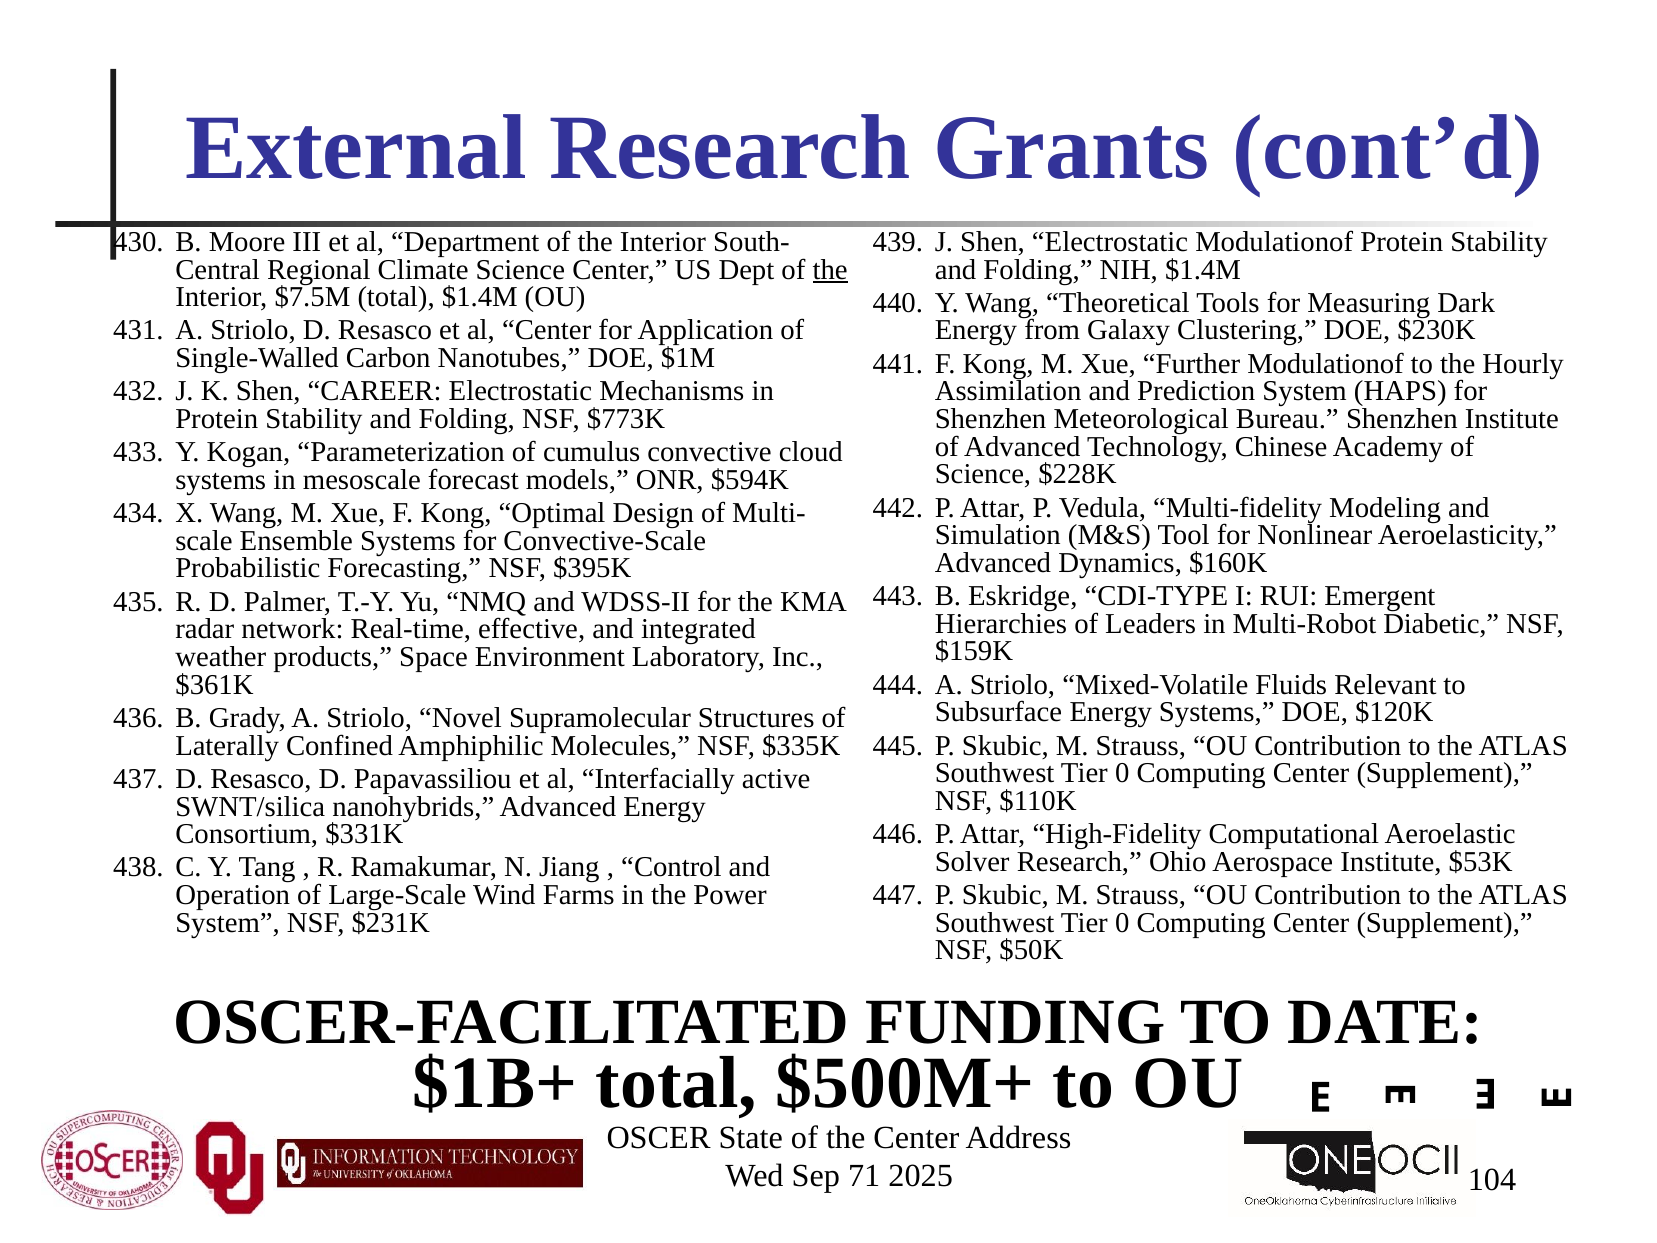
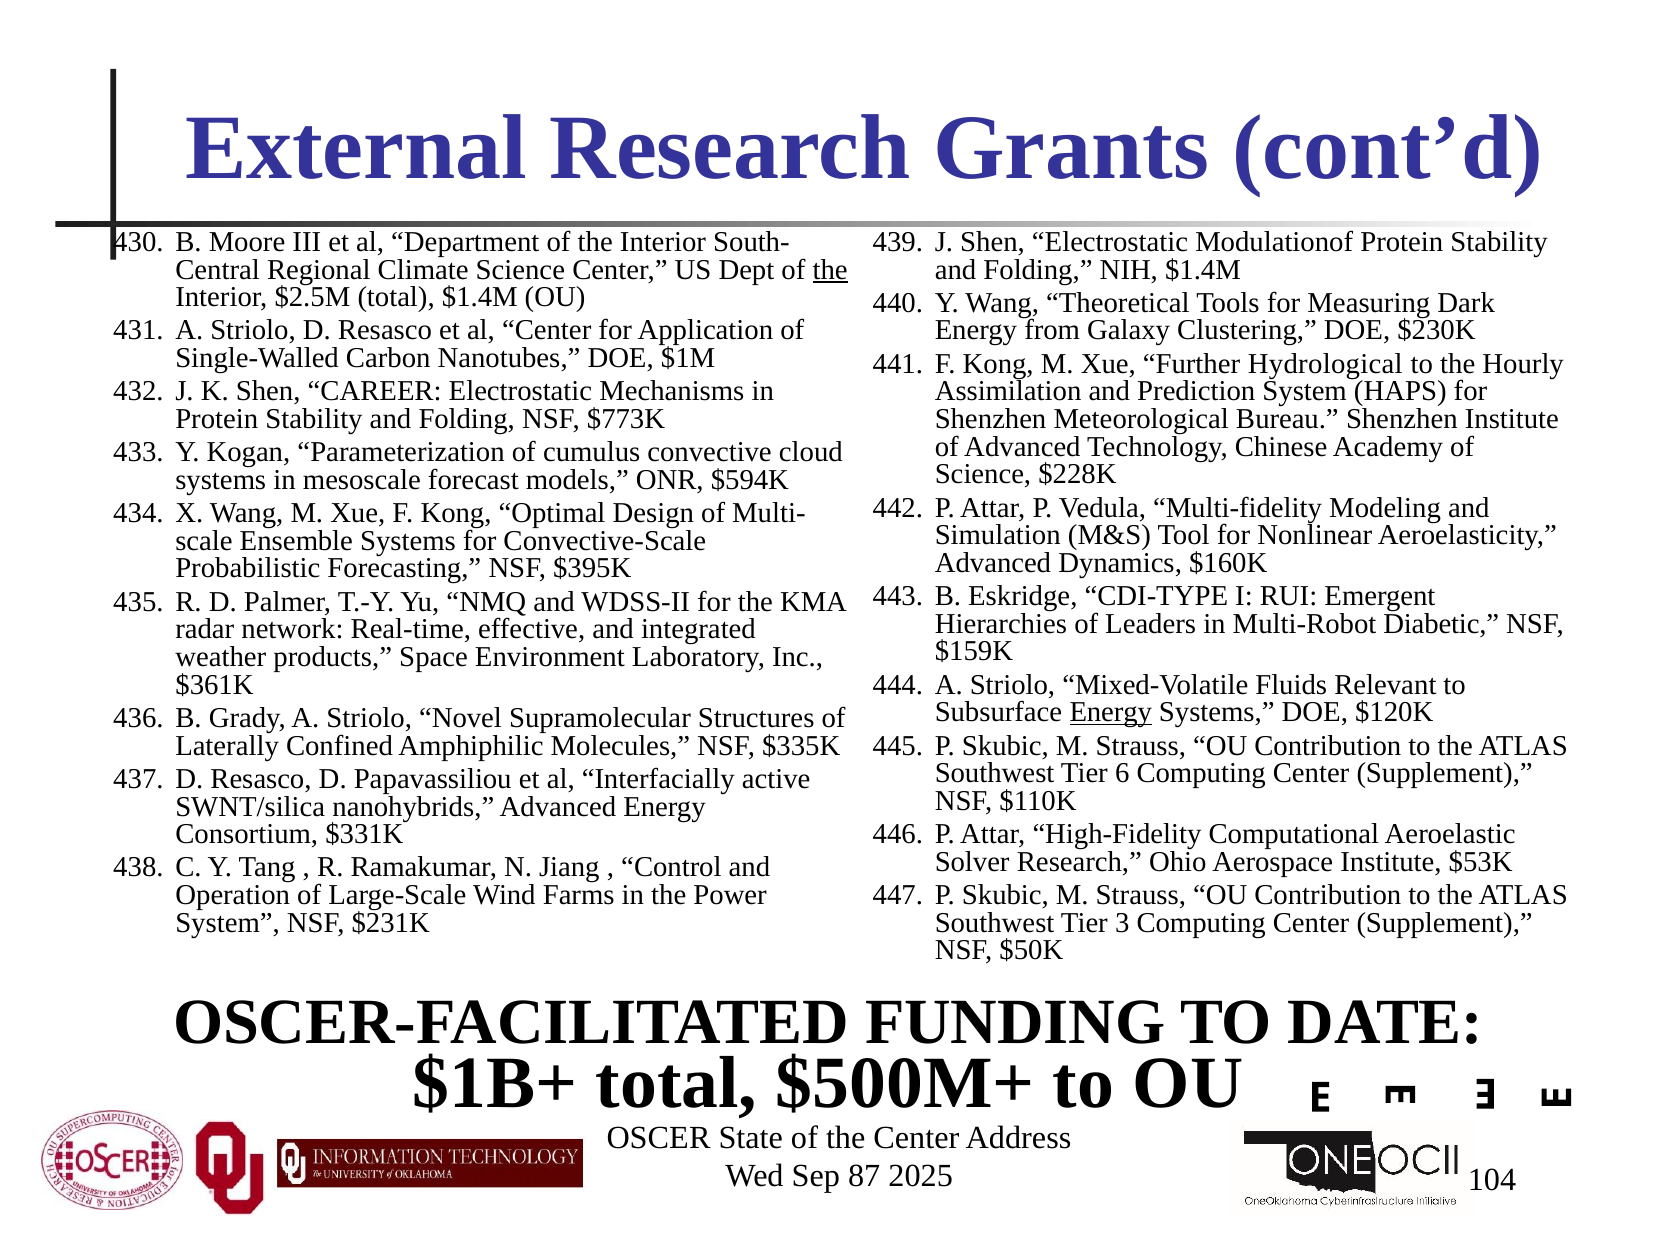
$7.5M: $7.5M -> $2.5M
Further Modulationof: Modulationof -> Hydrological
Energy at (1111, 712) underline: none -> present
0 at (1122, 773): 0 -> 6
0 at (1122, 922): 0 -> 3
71: 71 -> 87
